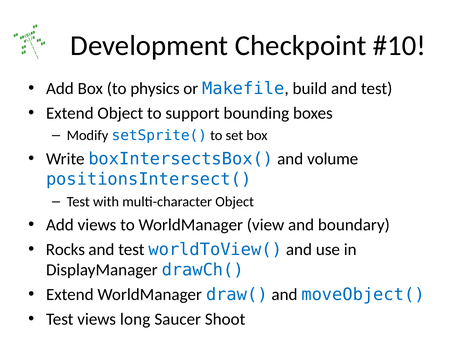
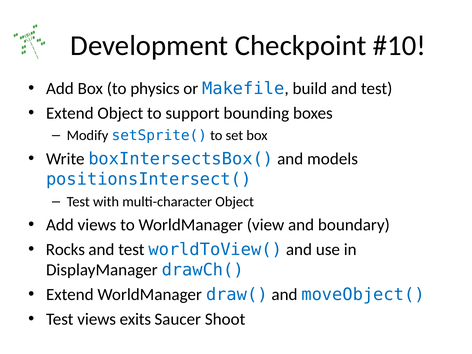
volume: volume -> models
long: long -> exits
